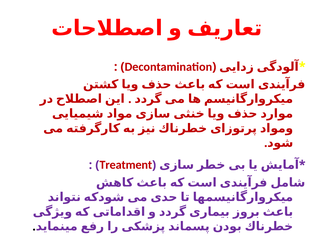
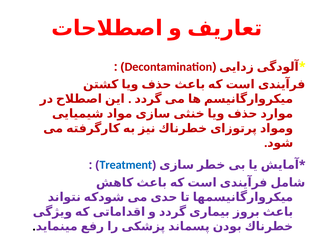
Treatment colour: red -> blue
